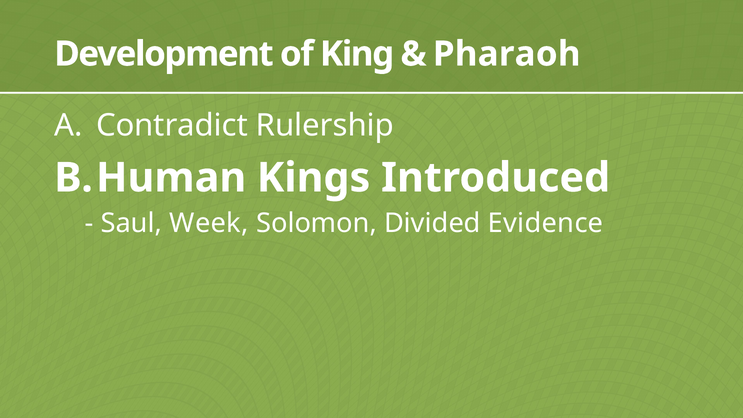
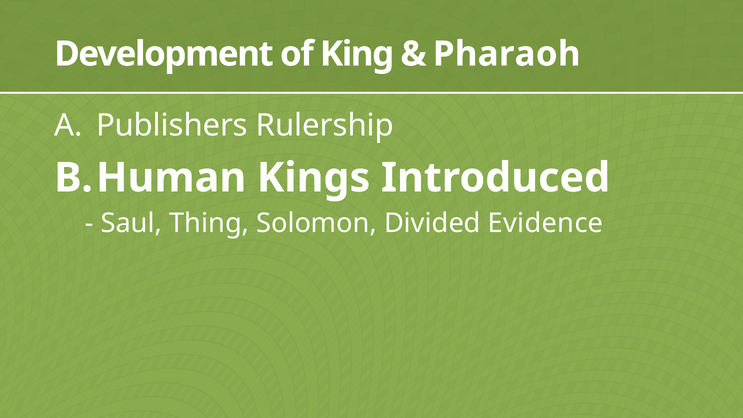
Contradict: Contradict -> Publishers
Week: Week -> Thing
